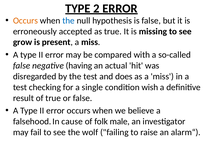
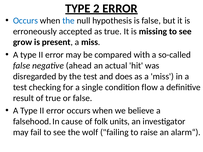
Occurs at (25, 21) colour: orange -> blue
having: having -> ahead
wish: wish -> flow
male: male -> units
